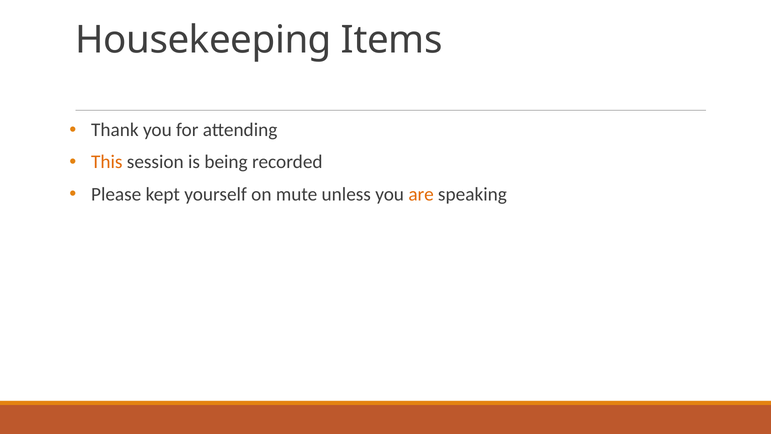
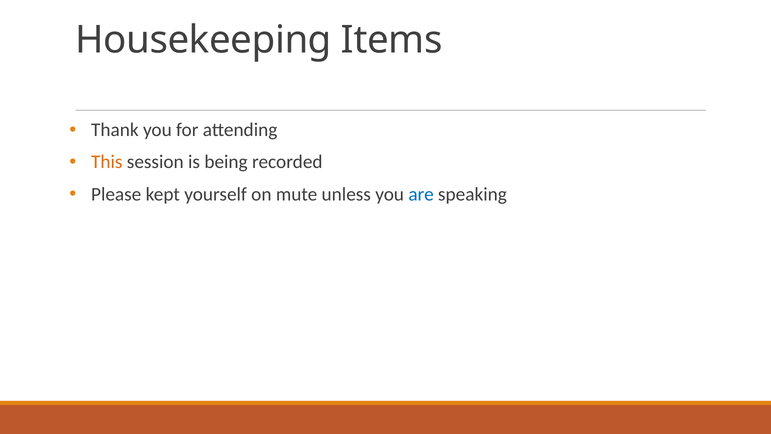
are colour: orange -> blue
